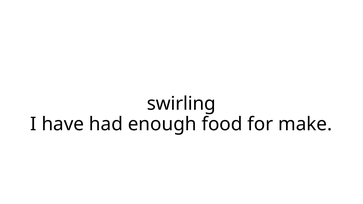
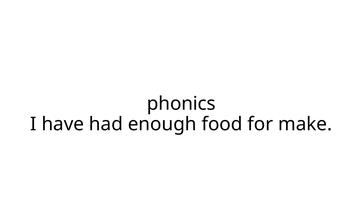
swirling: swirling -> phonics
